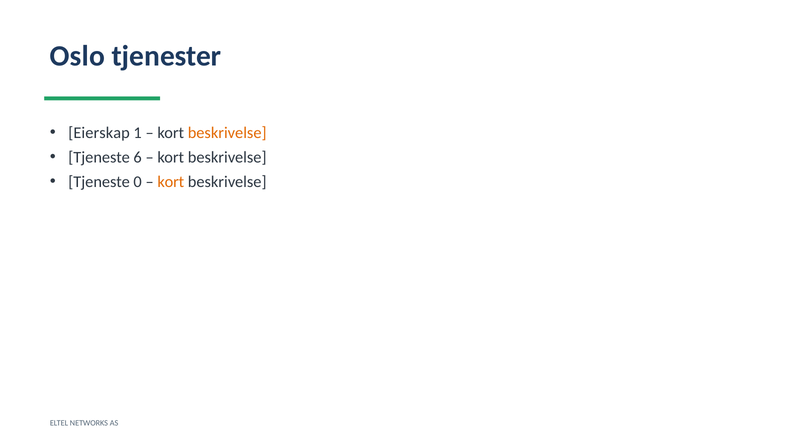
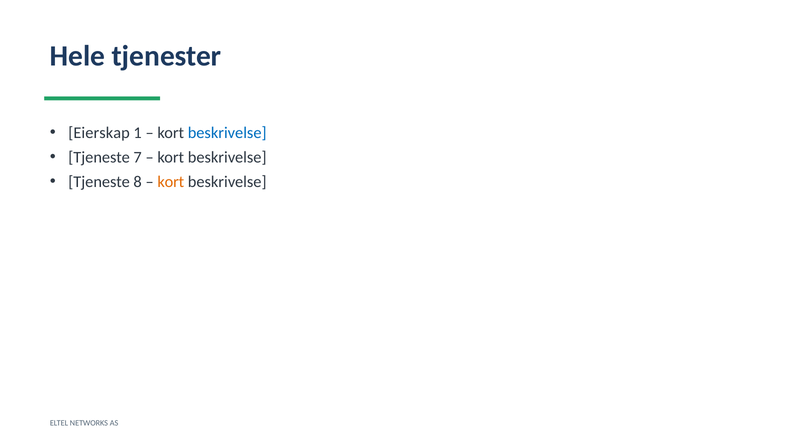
Oslo: Oslo -> Hele
beskrivelse at (227, 133) colour: orange -> blue
6: 6 -> 7
0: 0 -> 8
